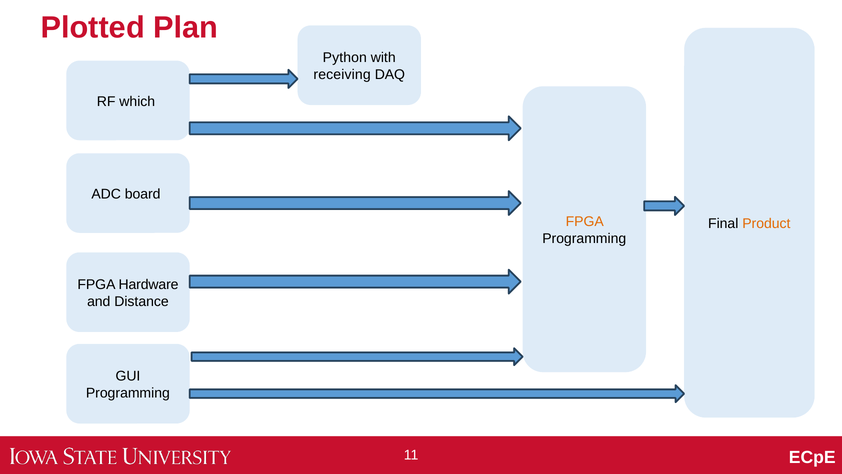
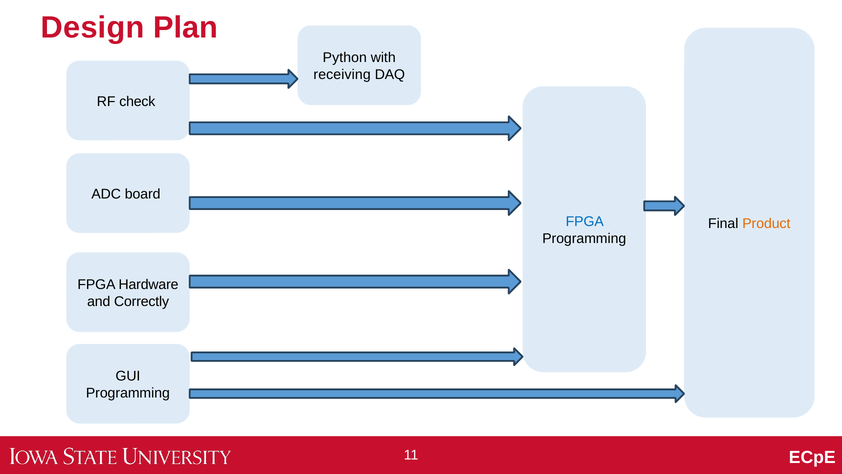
Plotted: Plotted -> Design
which: which -> check
FPGA at (585, 222) colour: orange -> blue
Distance: Distance -> Correctly
